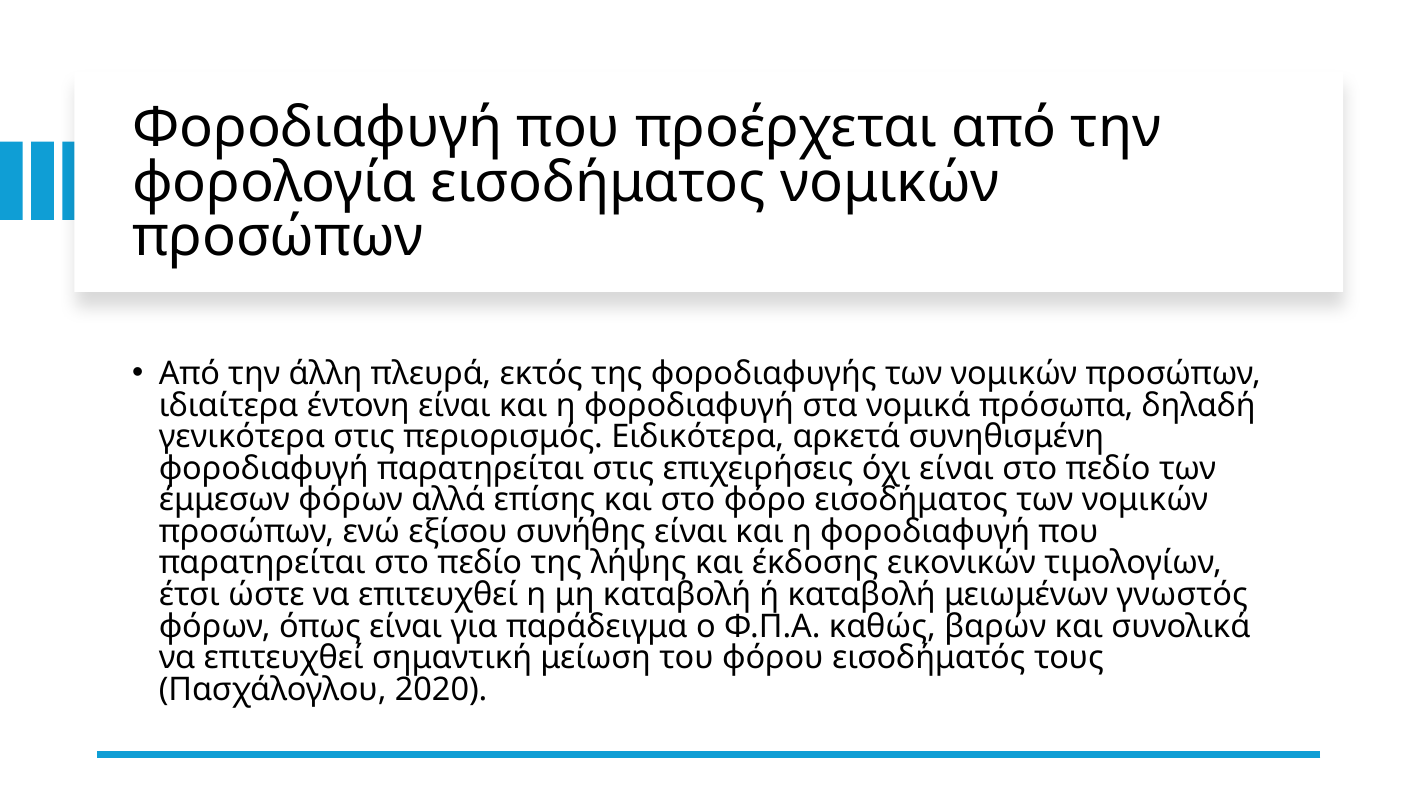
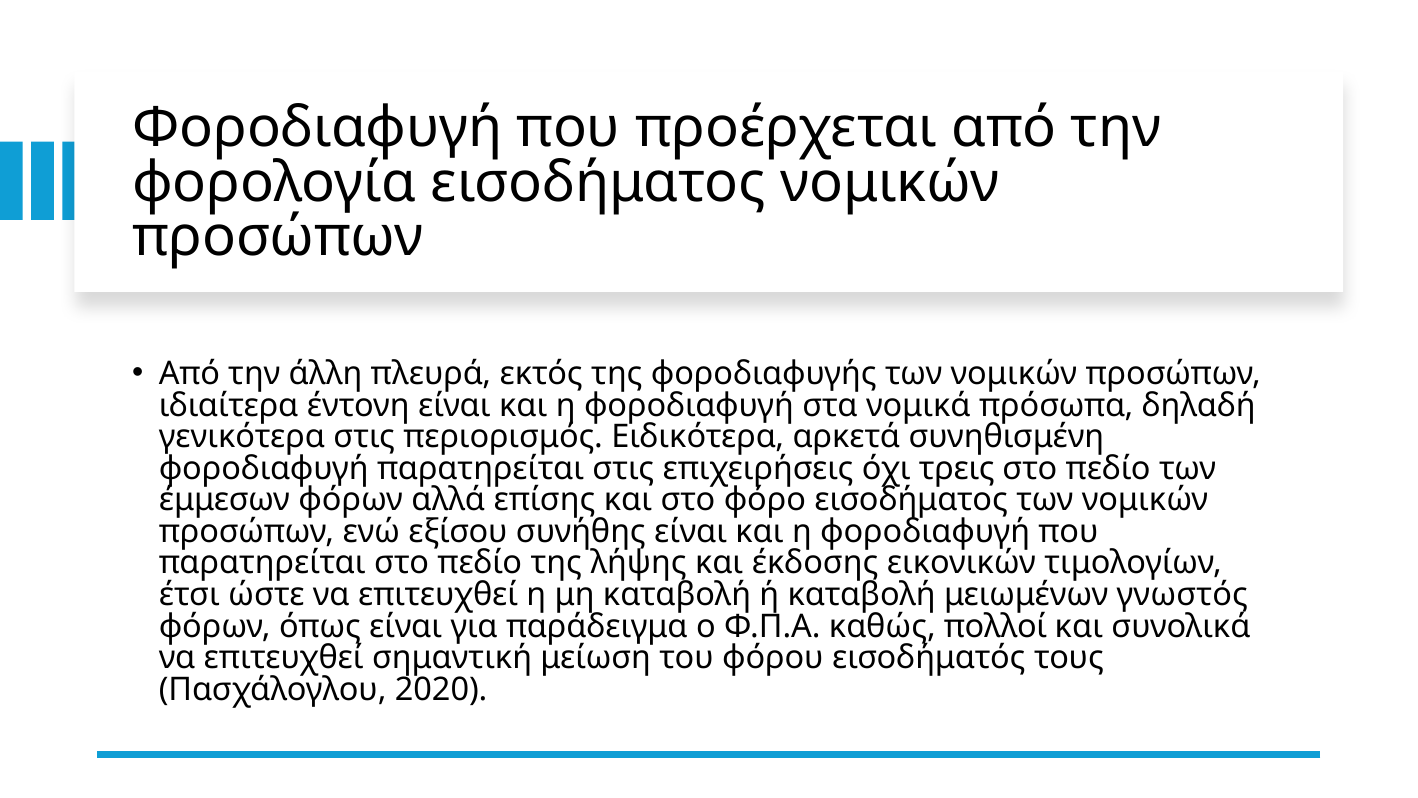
όχι είναι: είναι -> τρεις
βαρών: βαρών -> πολλοί
